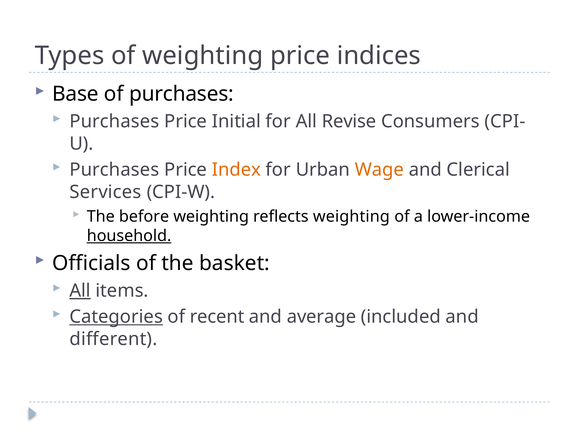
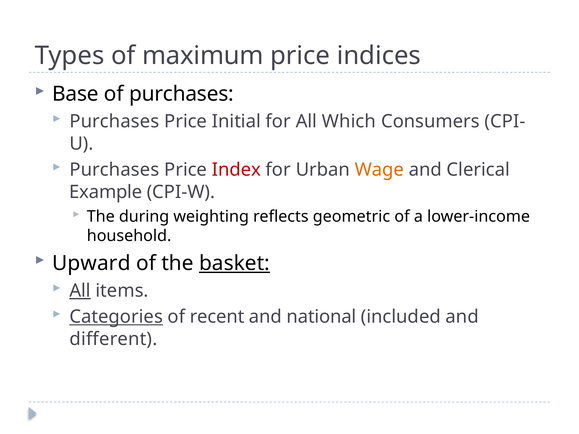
of weighting: weighting -> maximum
Revise: Revise -> Which
Index colour: orange -> red
Services: Services -> Example
before: before -> during
reflects weighting: weighting -> geometric
household underline: present -> none
Officials: Officials -> Upward
basket underline: none -> present
average: average -> national
